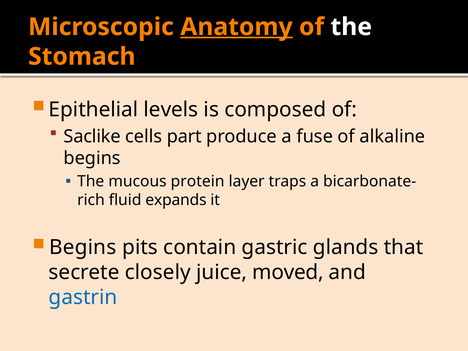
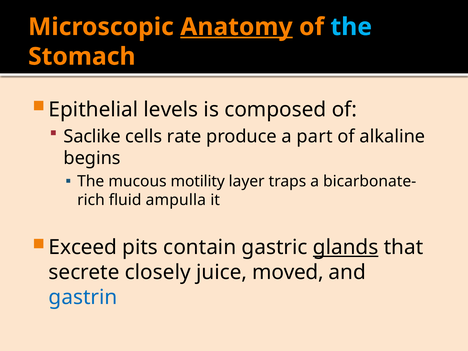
the at (351, 27) colour: white -> light blue
part: part -> rate
fuse: fuse -> part
protein: protein -> motility
expands: expands -> ampulla
Begins at (83, 247): Begins -> Exceed
glands underline: none -> present
